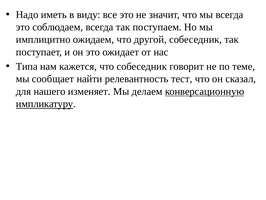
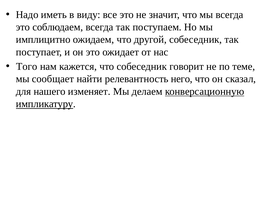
Типа: Типа -> Того
тест: тест -> него
